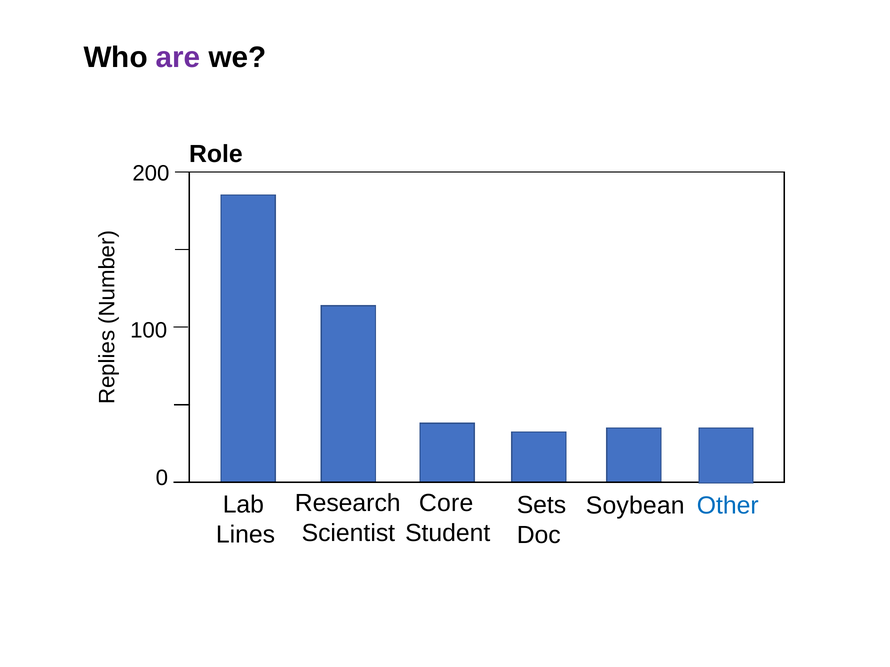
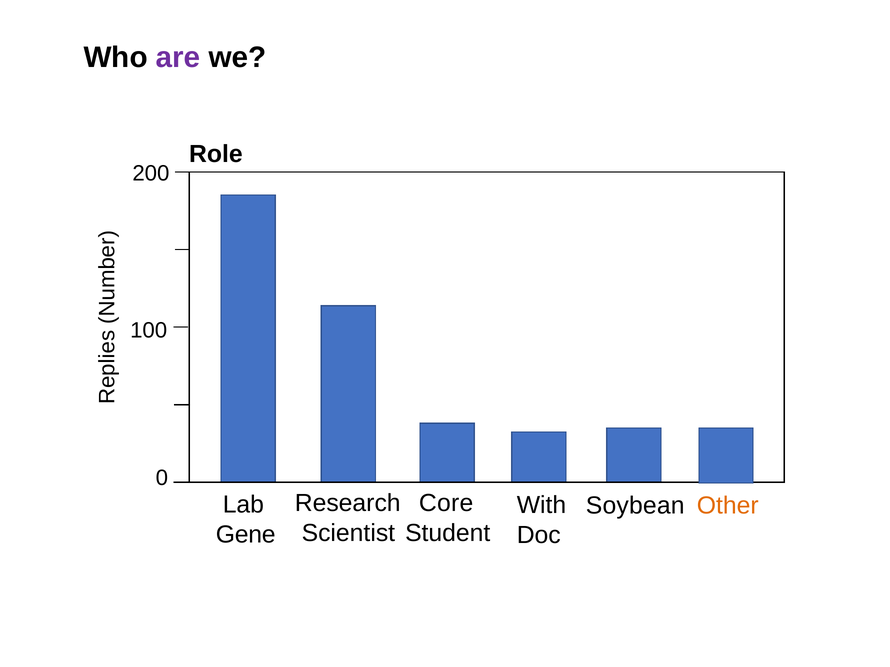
Sets: Sets -> With
Other colour: blue -> orange
Lines: Lines -> Gene
